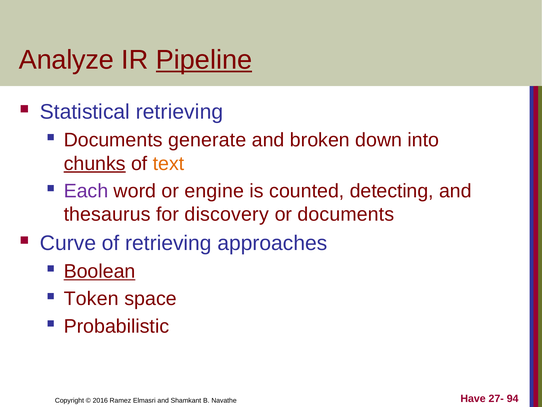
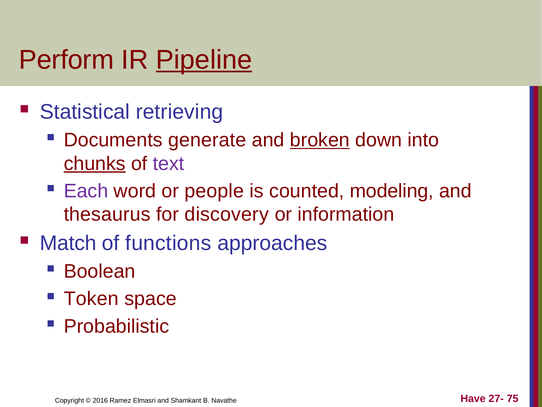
Analyze: Analyze -> Perform
broken underline: none -> present
text colour: orange -> purple
engine: engine -> people
detecting: detecting -> modeling
or documents: documents -> information
Curve: Curve -> Match
of retrieving: retrieving -> functions
Boolean underline: present -> none
94: 94 -> 75
